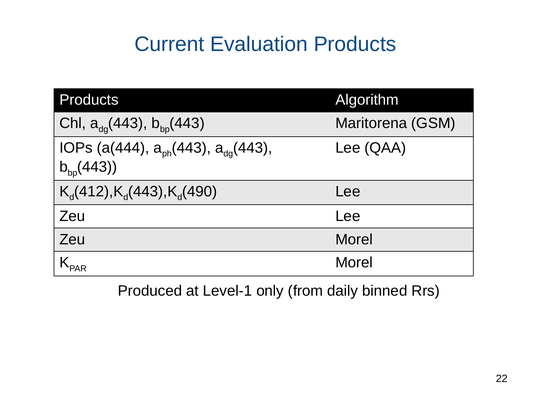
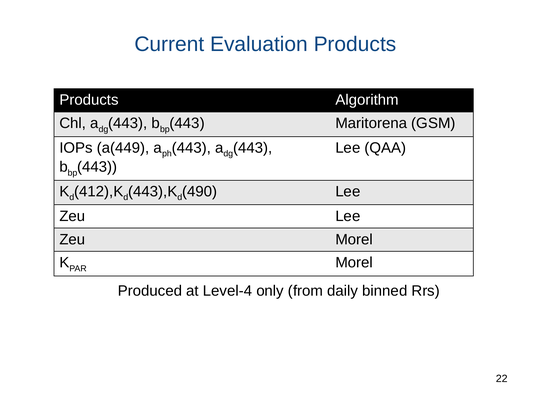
a(444: a(444 -> a(449
Level-1: Level-1 -> Level-4
